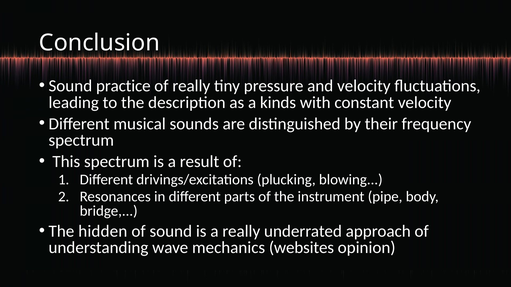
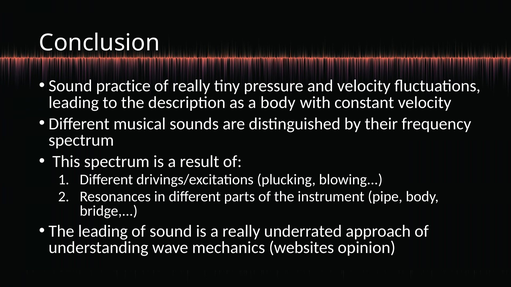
a kinds: kinds -> body
The hidden: hidden -> leading
